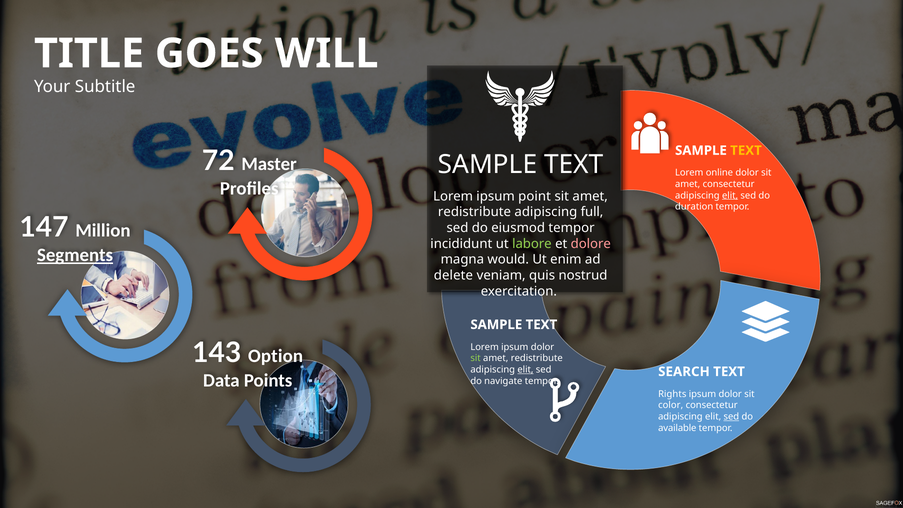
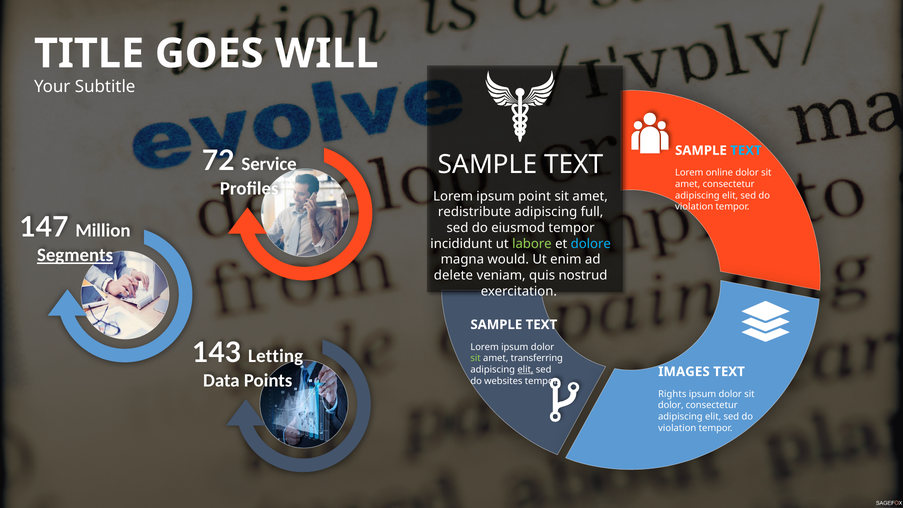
TEXT at (746, 150) colour: yellow -> light blue
Master: Master -> Service
elit at (730, 195) underline: present -> none
duration at (694, 207): duration -> violation
dolore colour: pink -> light blue
Option: Option -> Letting
redistribute at (537, 358): redistribute -> transferring
SEARCH: SEARCH -> IMAGES
navigate: navigate -> websites
color at (671, 405): color -> dolor
sed at (731, 417) underline: present -> none
available at (677, 428): available -> violation
